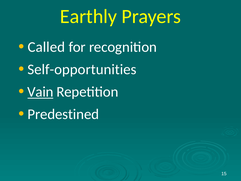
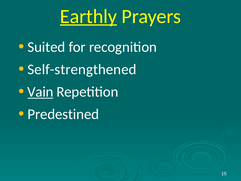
Earthly underline: none -> present
Called: Called -> Suited
Self-opportunities: Self-opportunities -> Self-strengthened
